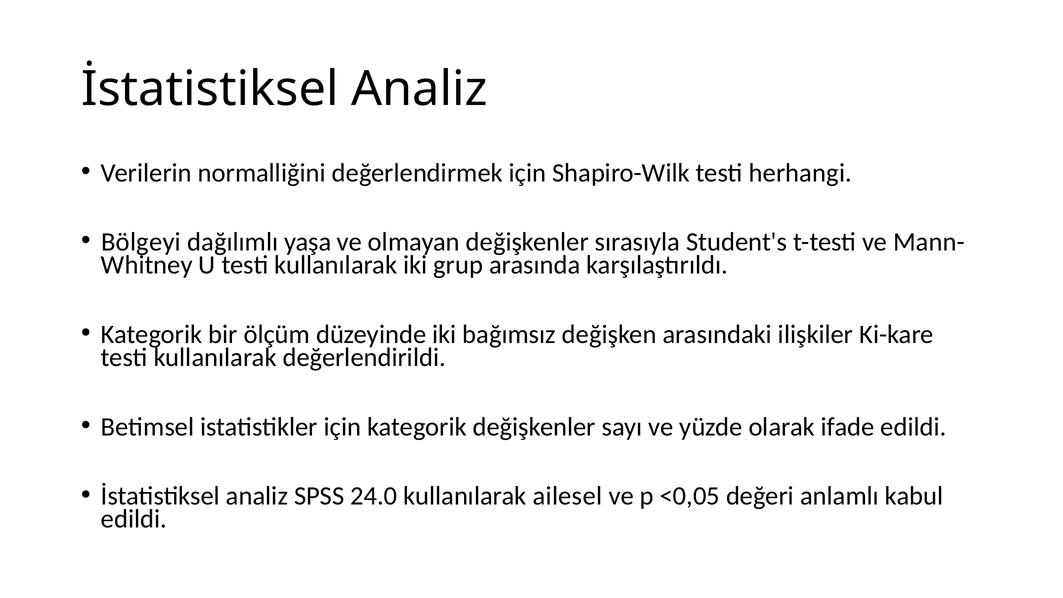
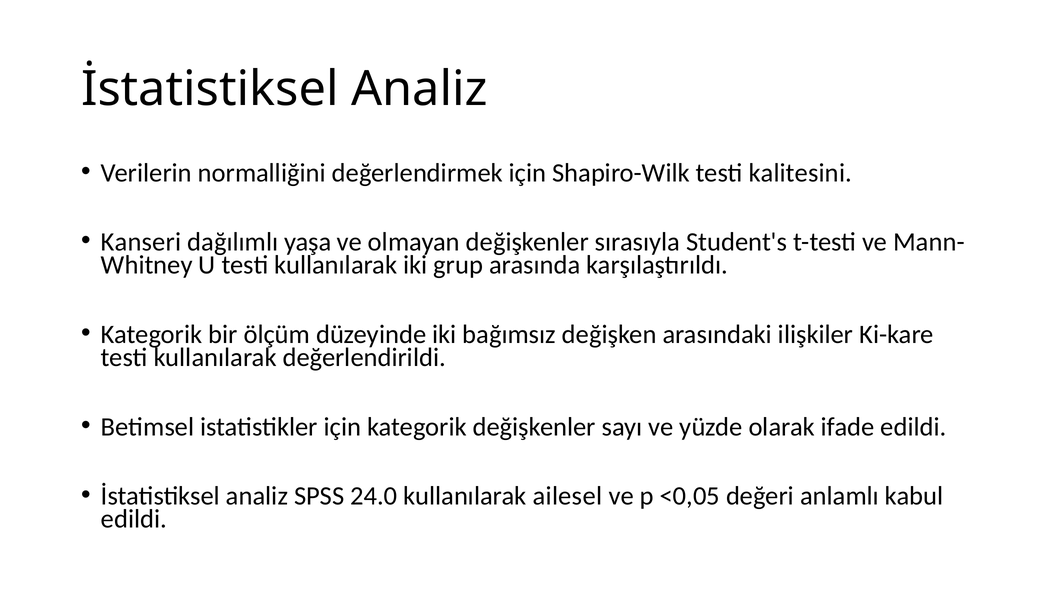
herhangi: herhangi -> kalitesini
Bölgeyi: Bölgeyi -> Kanseri
